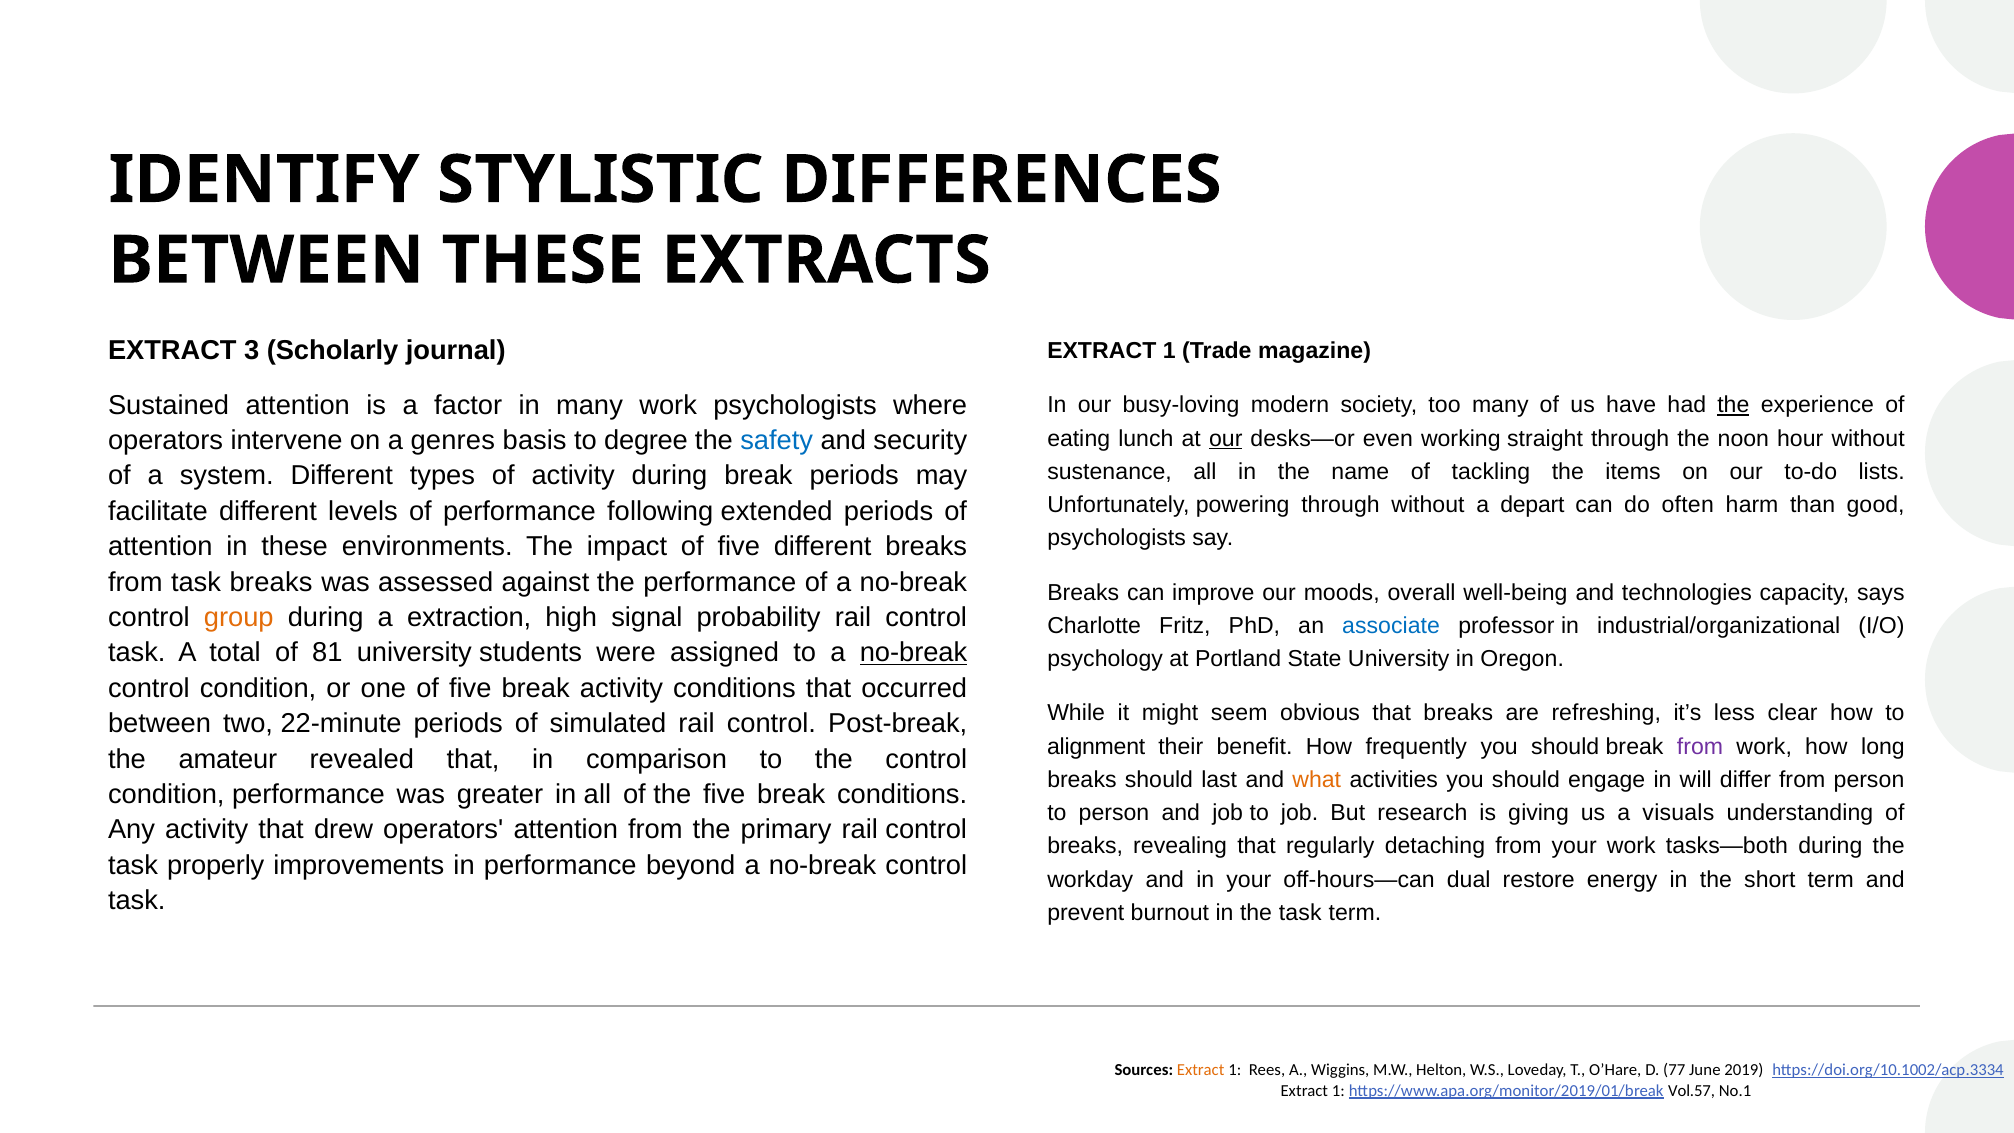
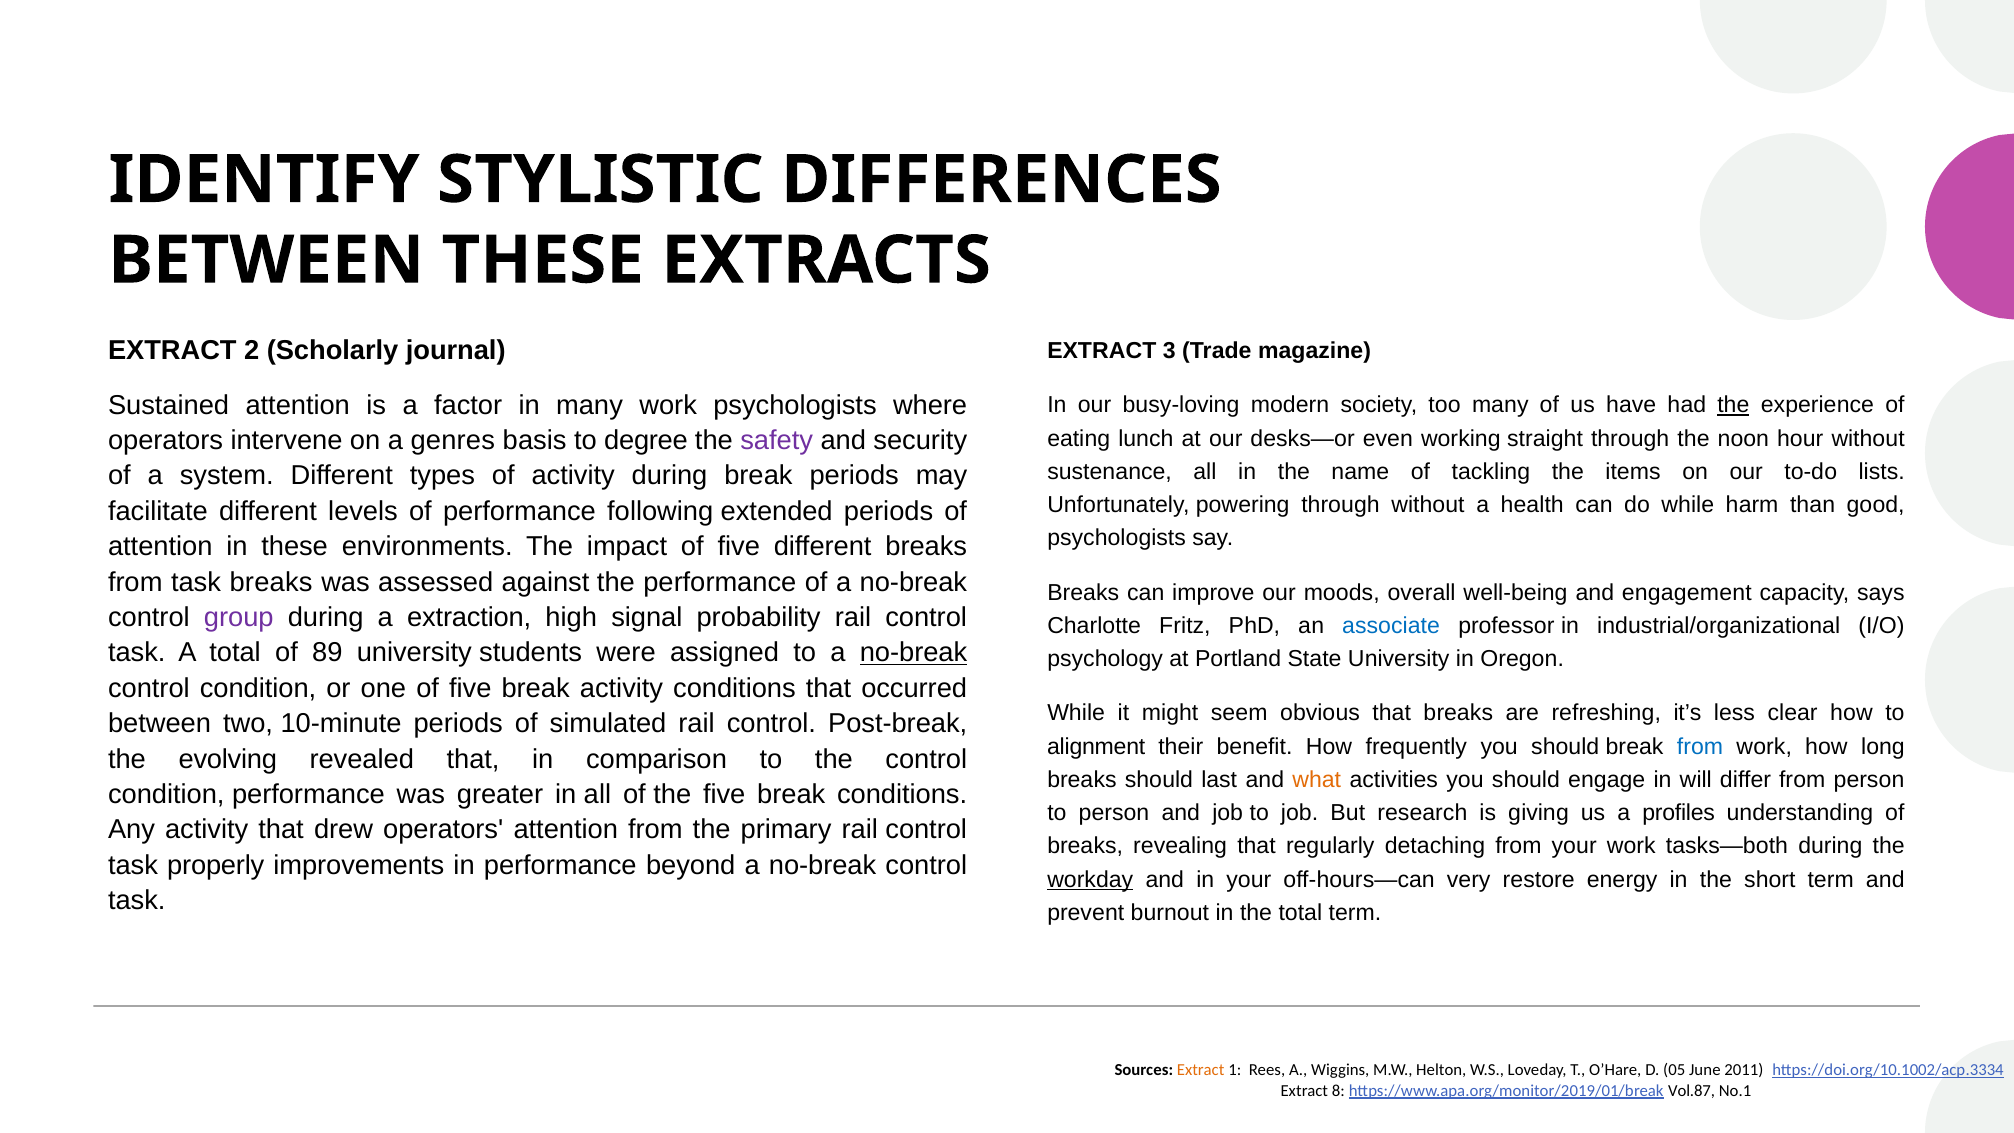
3: 3 -> 2
1 at (1169, 351): 1 -> 3
our at (1226, 438) underline: present -> none
safety colour: blue -> purple
depart: depart -> health
do often: often -> while
technologies: technologies -> engagement
group colour: orange -> purple
81: 81 -> 89
22‐minute: 22‐minute -> 10‐minute
from at (1700, 746) colour: purple -> blue
amateur: amateur -> evolving
visuals: visuals -> profiles
workday underline: none -> present
dual: dual -> very
the task: task -> total
77: 77 -> 05
2019: 2019 -> 2011
1 at (1338, 1091): 1 -> 8
Vol.57: Vol.57 -> Vol.87
